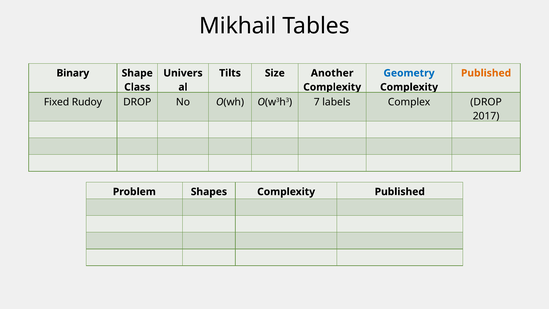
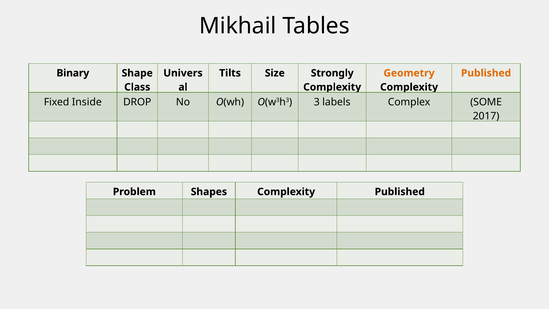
Another: Another -> Strongly
Geometry colour: blue -> orange
Rudoy: Rudoy -> Inside
7: 7 -> 3
Complex DROP: DROP -> SOME
